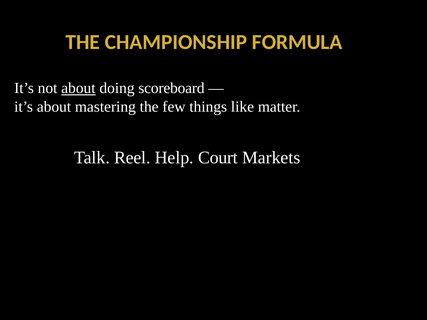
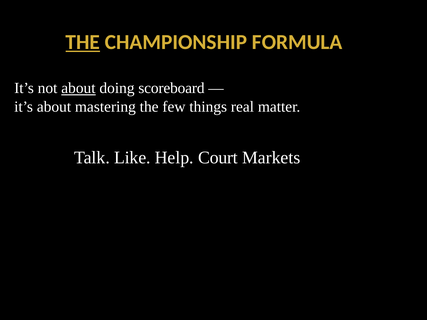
THE at (83, 42) underline: none -> present
like: like -> real
Reel: Reel -> Like
